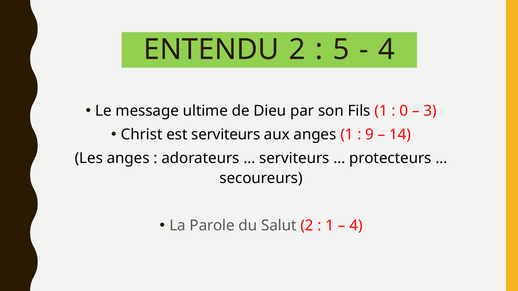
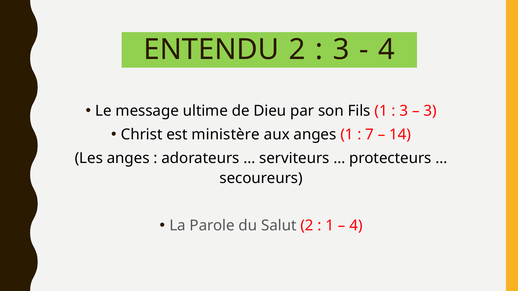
5 at (341, 50): 5 -> 3
0 at (404, 111): 0 -> 3
est serviteurs: serviteurs -> ministère
9: 9 -> 7
